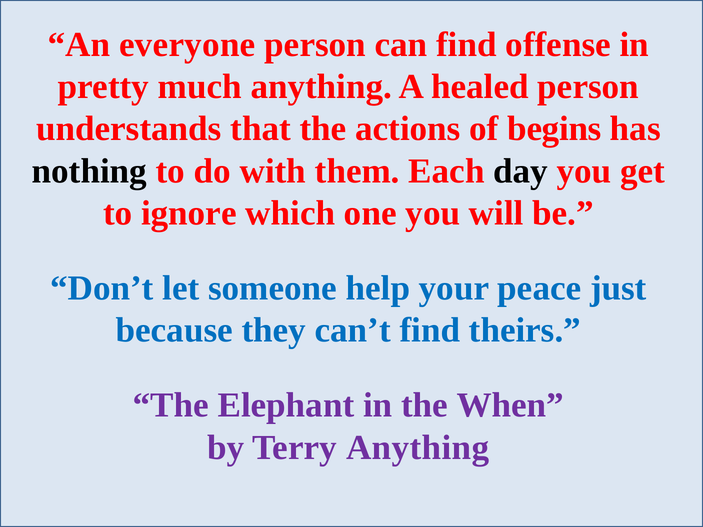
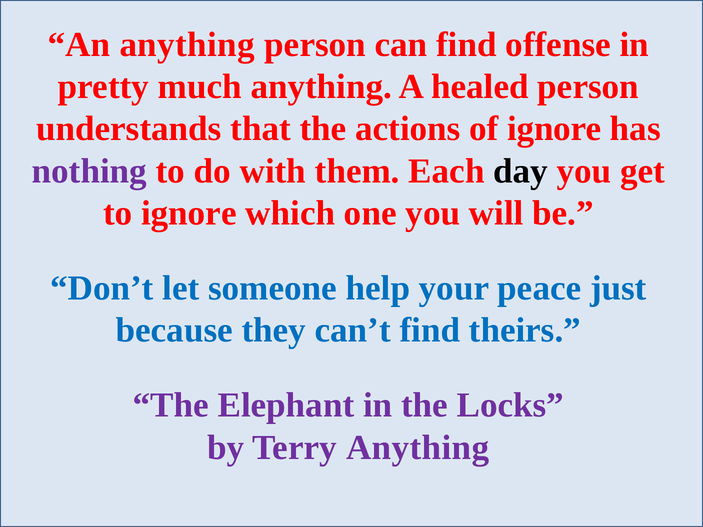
An everyone: everyone -> anything
of begins: begins -> ignore
nothing colour: black -> purple
When: When -> Locks
